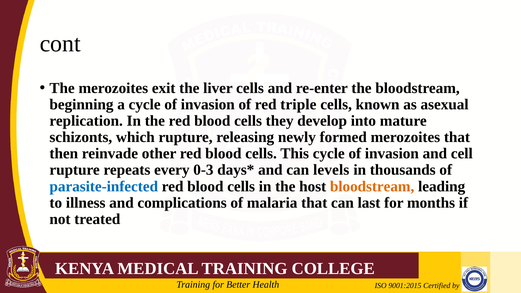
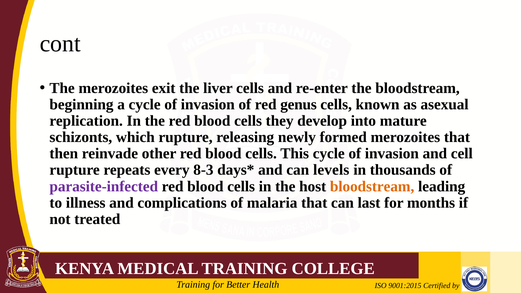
triple: triple -> genus
0-3: 0-3 -> 8-3
parasite-infected colour: blue -> purple
